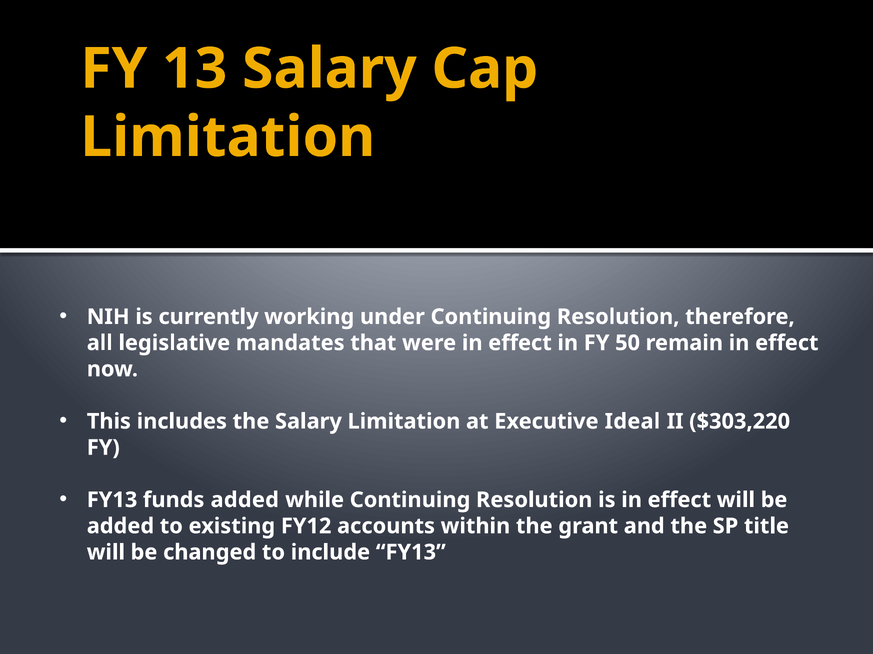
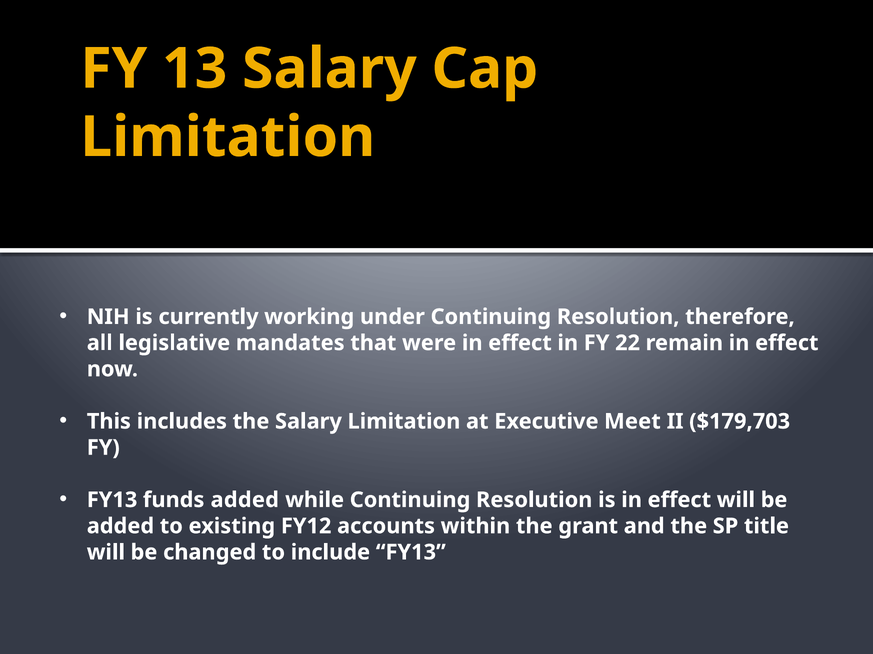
50: 50 -> 22
Ideal: Ideal -> Meet
$303,220: $303,220 -> $179,703
